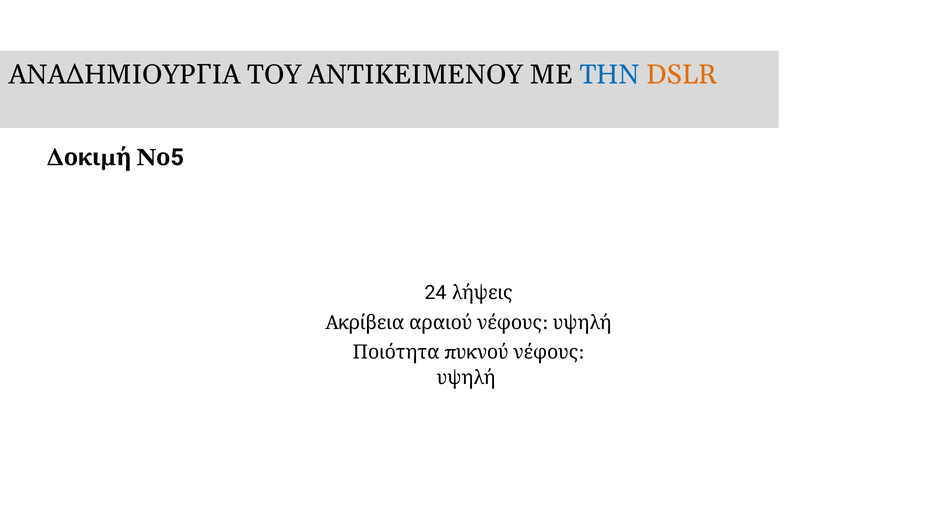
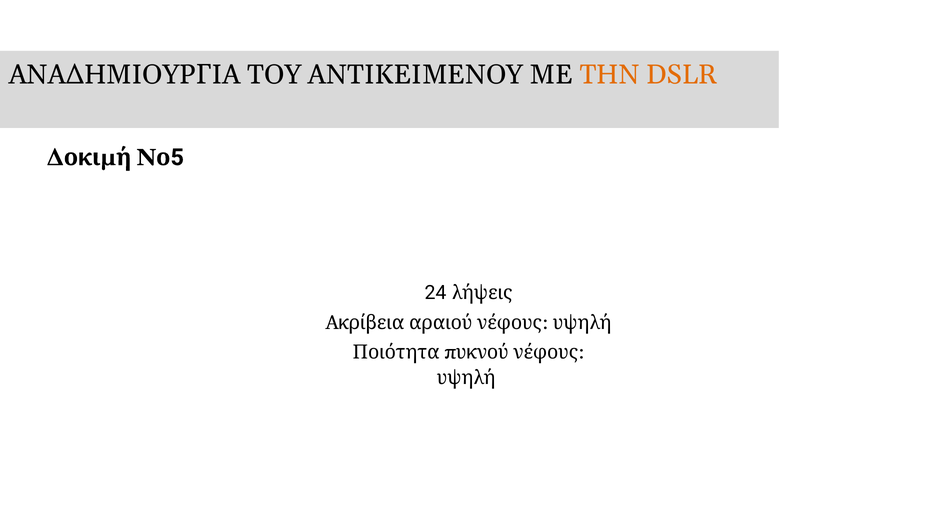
ΤΗΝ colour: blue -> orange
